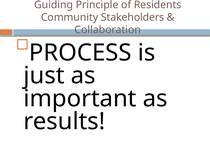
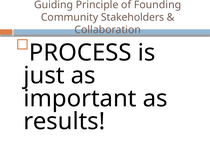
Residents: Residents -> Founding
